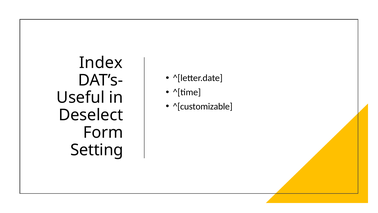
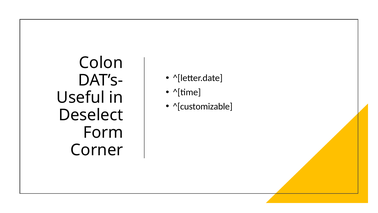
Index: Index -> Colon
Setting: Setting -> Corner
